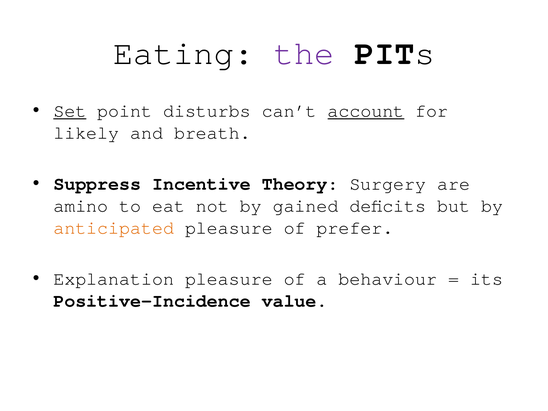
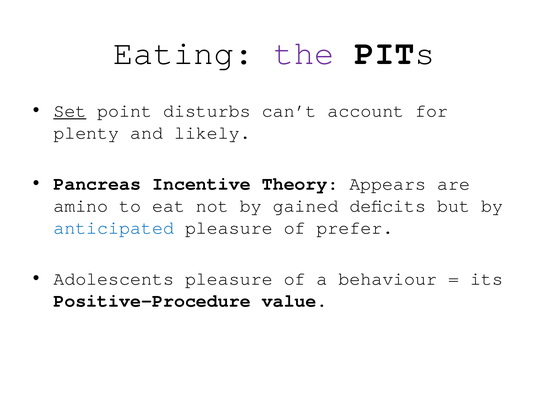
account underline: present -> none
likely: likely -> plenty
breath: breath -> likely
Suppress: Suppress -> Pancreas
Surgery: Surgery -> Appears
anticipated colour: orange -> blue
Explanation: Explanation -> Adolescents
Positive-Incidence: Positive-Incidence -> Positive-Procedure
